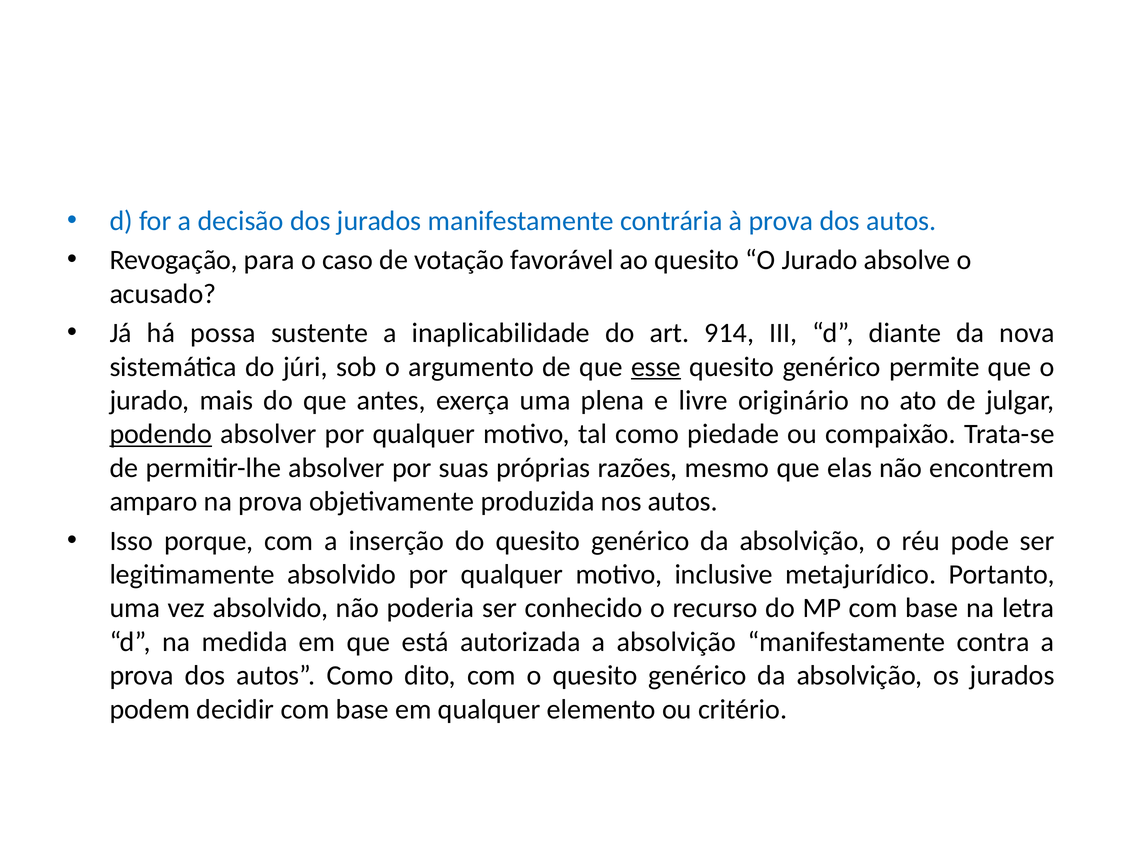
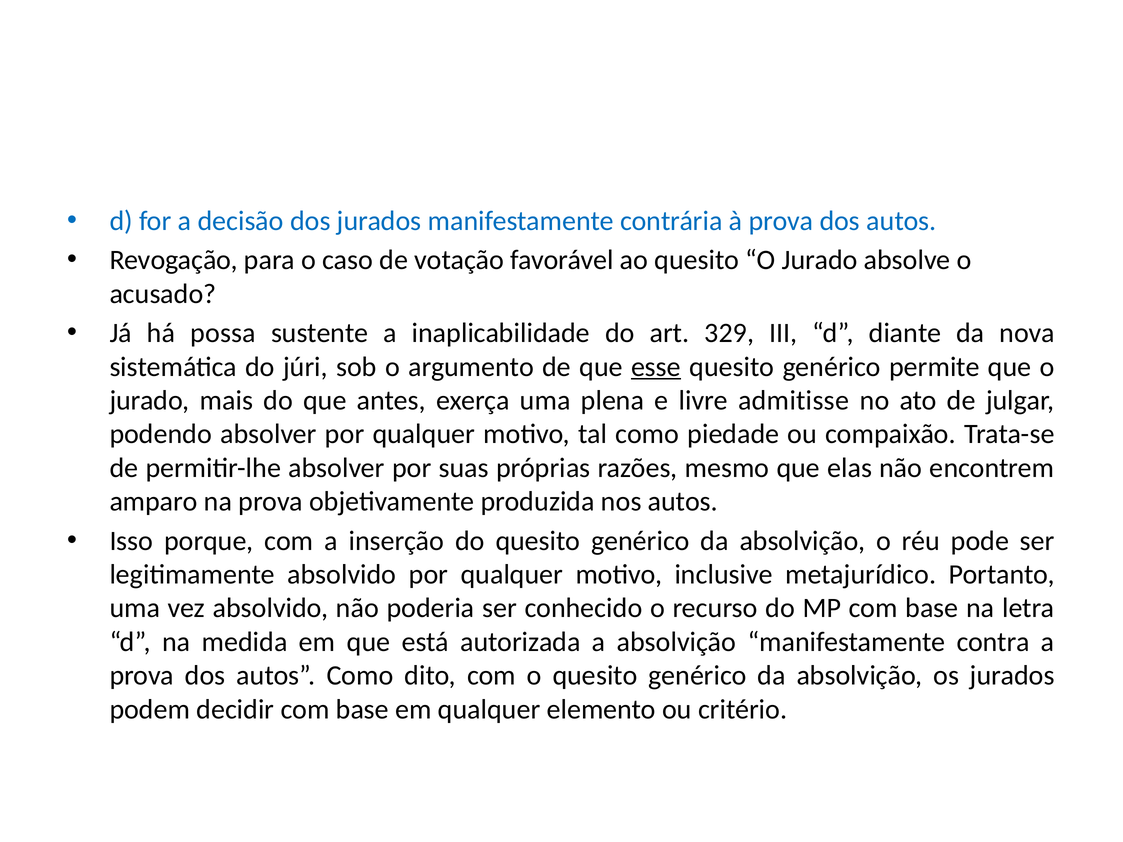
914: 914 -> 329
originário: originário -> admitisse
podendo underline: present -> none
